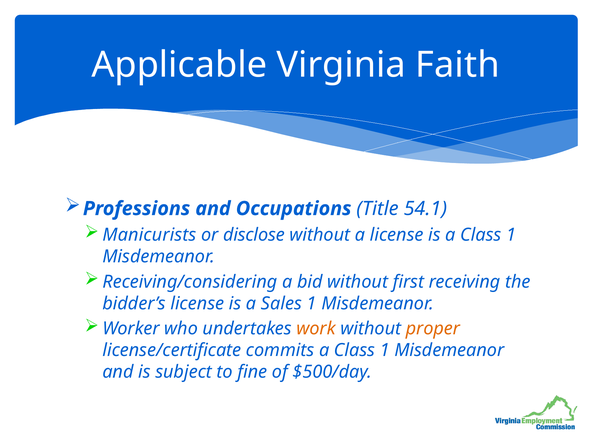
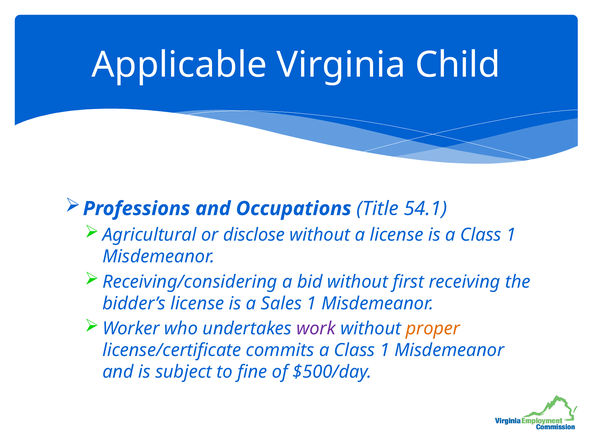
Faith: Faith -> Child
Manicurists: Manicurists -> Agricultural
work colour: orange -> purple
